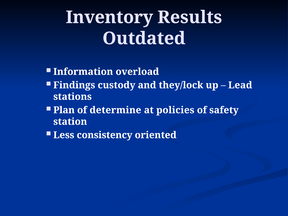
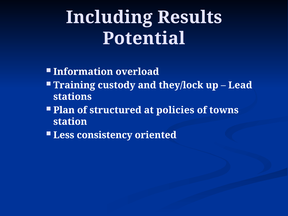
Inventory: Inventory -> Including
Outdated: Outdated -> Potential
Findings: Findings -> Training
determine: determine -> structured
safety: safety -> towns
